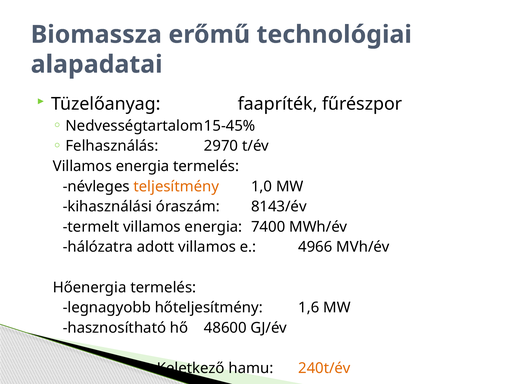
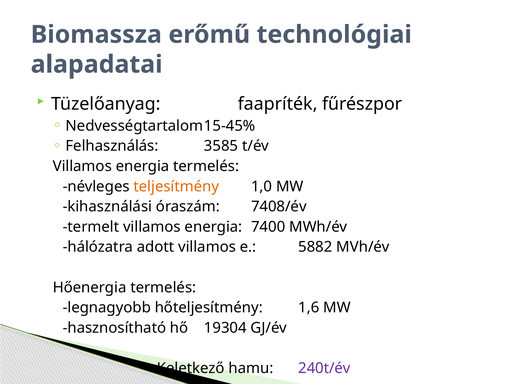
2970: 2970 -> 3585
8143/év: 8143/év -> 7408/év
4966: 4966 -> 5882
48600: 48600 -> 19304
240t/év colour: orange -> purple
